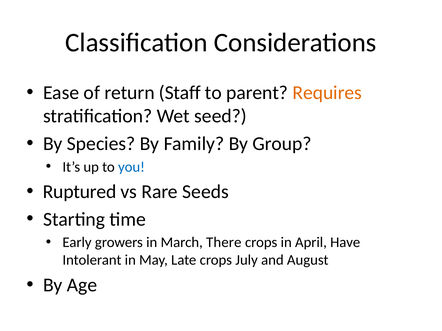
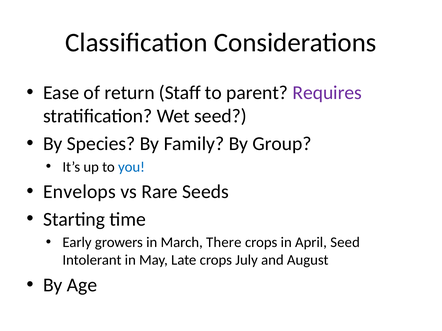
Requires colour: orange -> purple
Ruptured: Ruptured -> Envelops
April Have: Have -> Seed
